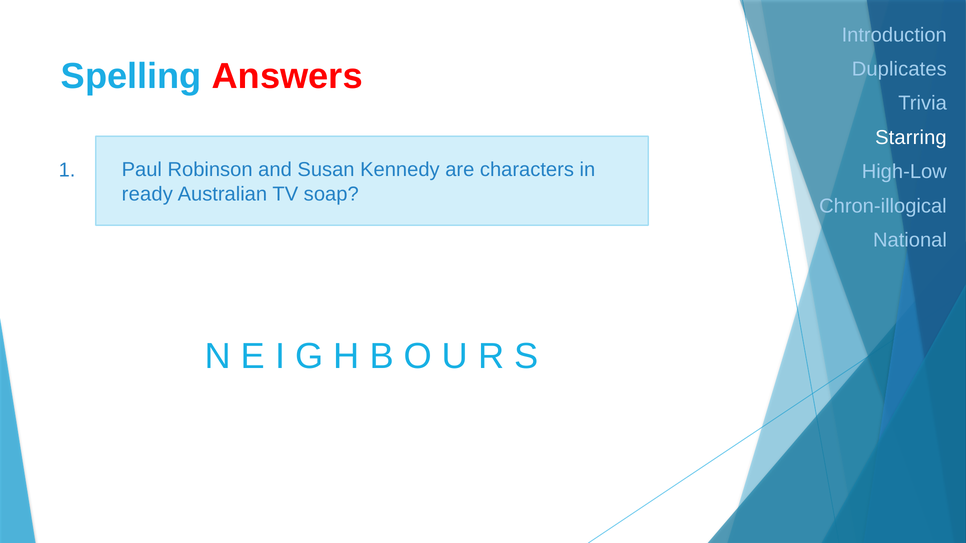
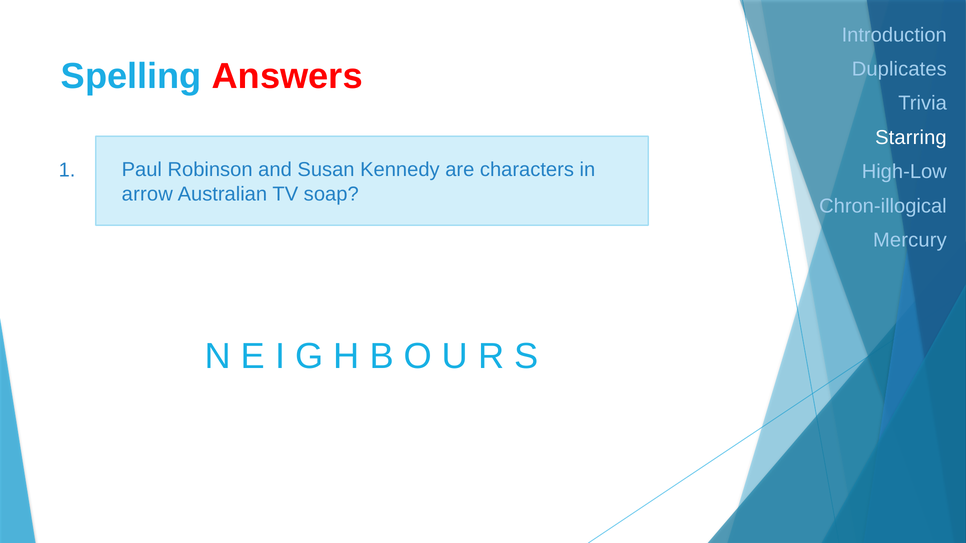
ready: ready -> arrow
National: National -> Mercury
